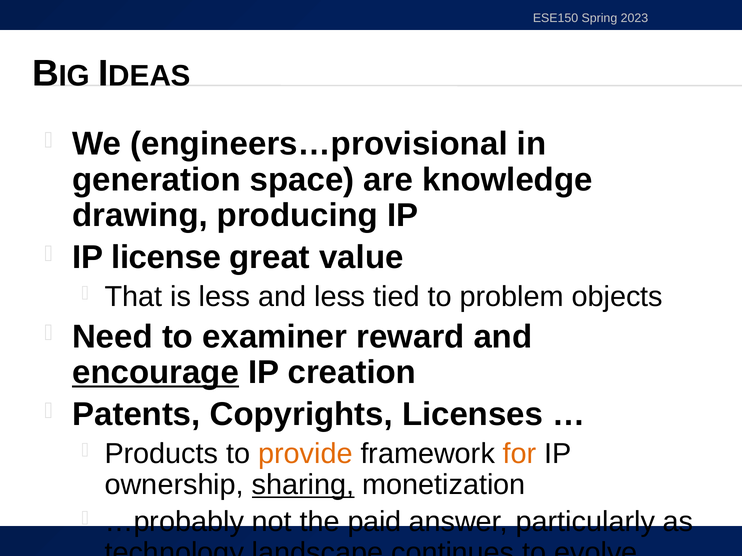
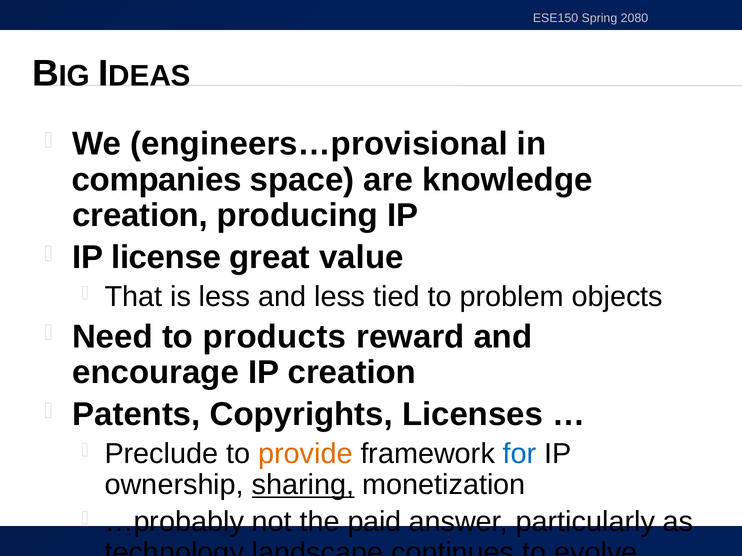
2023: 2023 -> 2080
generation: generation -> companies
drawing at (140, 216): drawing -> creation
examiner: examiner -> products
encourage underline: present -> none
Products: Products -> Preclude
for colour: orange -> blue
